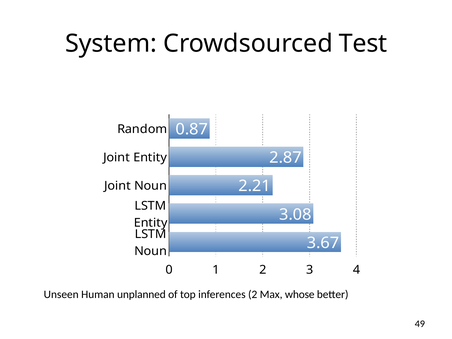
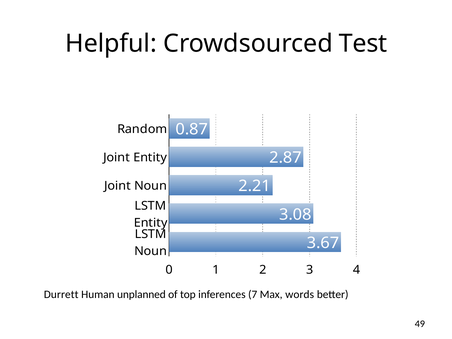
System: System -> Helpful
Unseen: Unseen -> Durrett
inferences 2: 2 -> 7
whose: whose -> words
